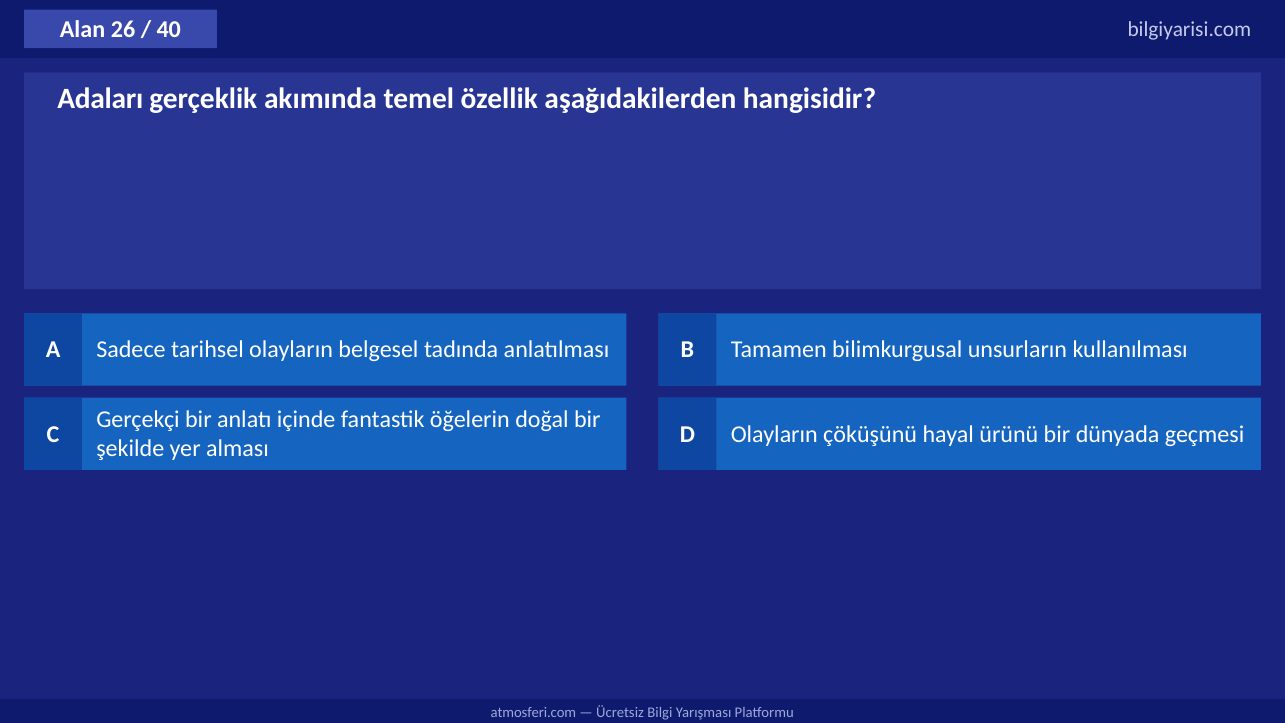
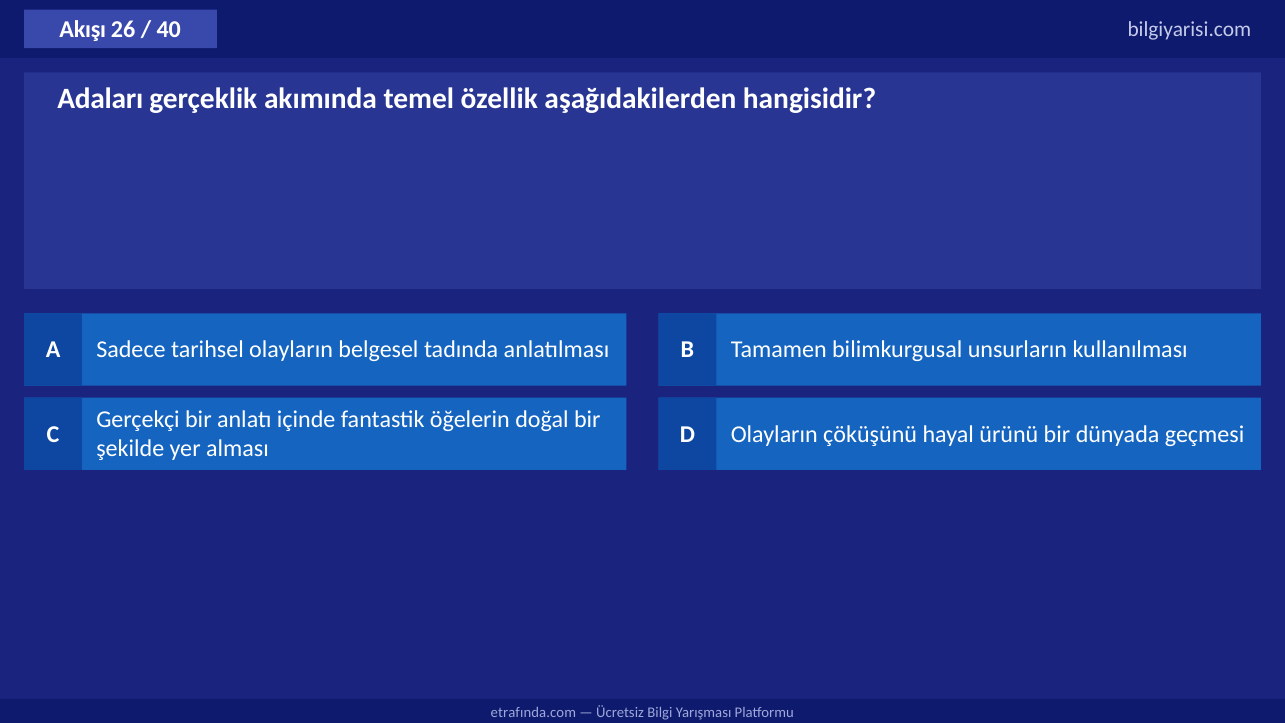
Alan: Alan -> Akışı
atmosferi.com: atmosferi.com -> etrafında.com
